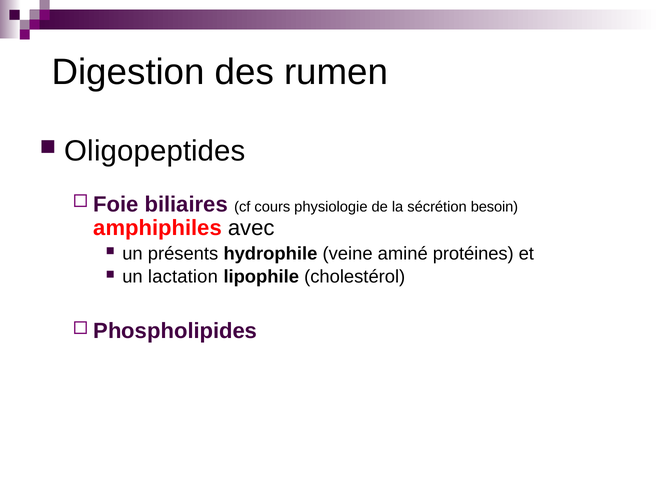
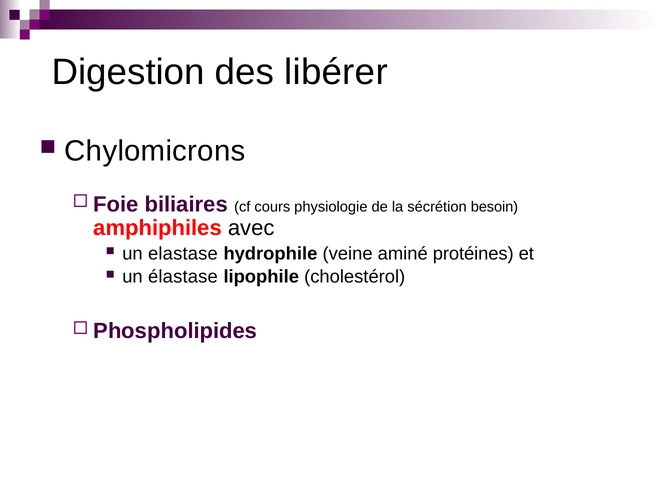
rumen: rumen -> libérer
Oligopeptides: Oligopeptides -> Chylomicrons
présents: présents -> elastase
lactation: lactation -> élastase
